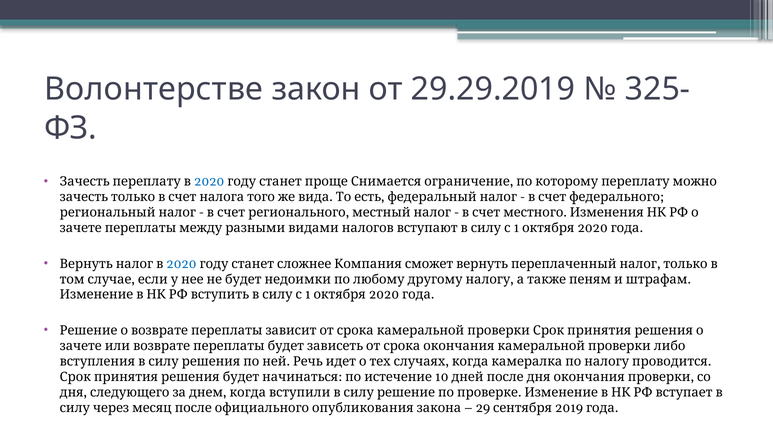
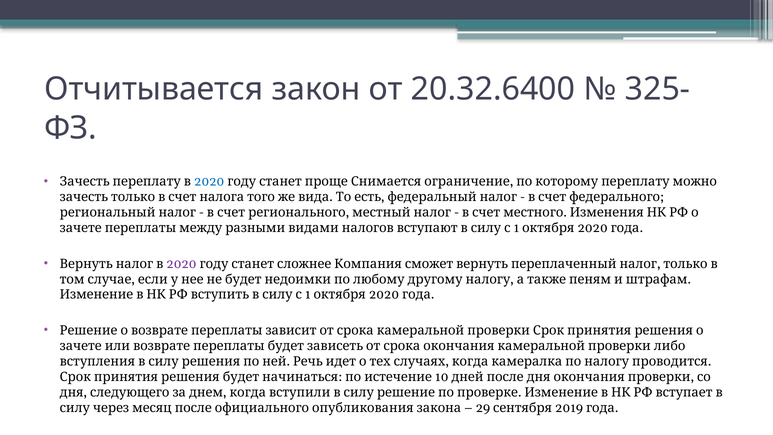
Волонтерстве: Волонтерстве -> Отчитывается
29.29.2019: 29.29.2019 -> 20.32.6400
2020 at (182, 264) colour: blue -> purple
